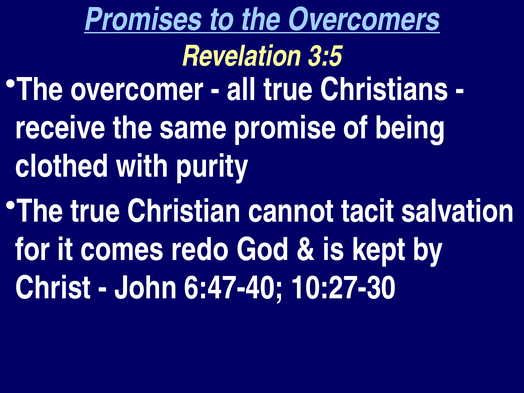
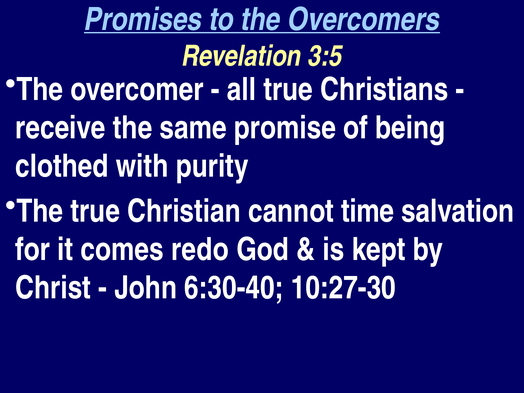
tacit: tacit -> time
6:47-40: 6:47-40 -> 6:30-40
